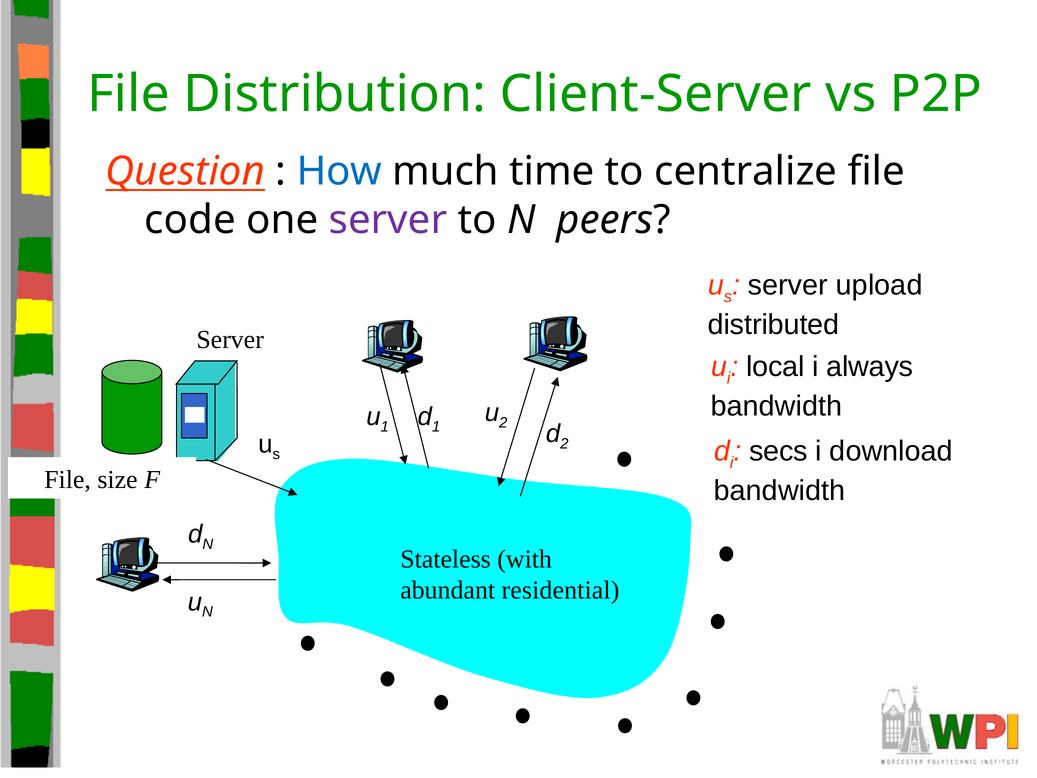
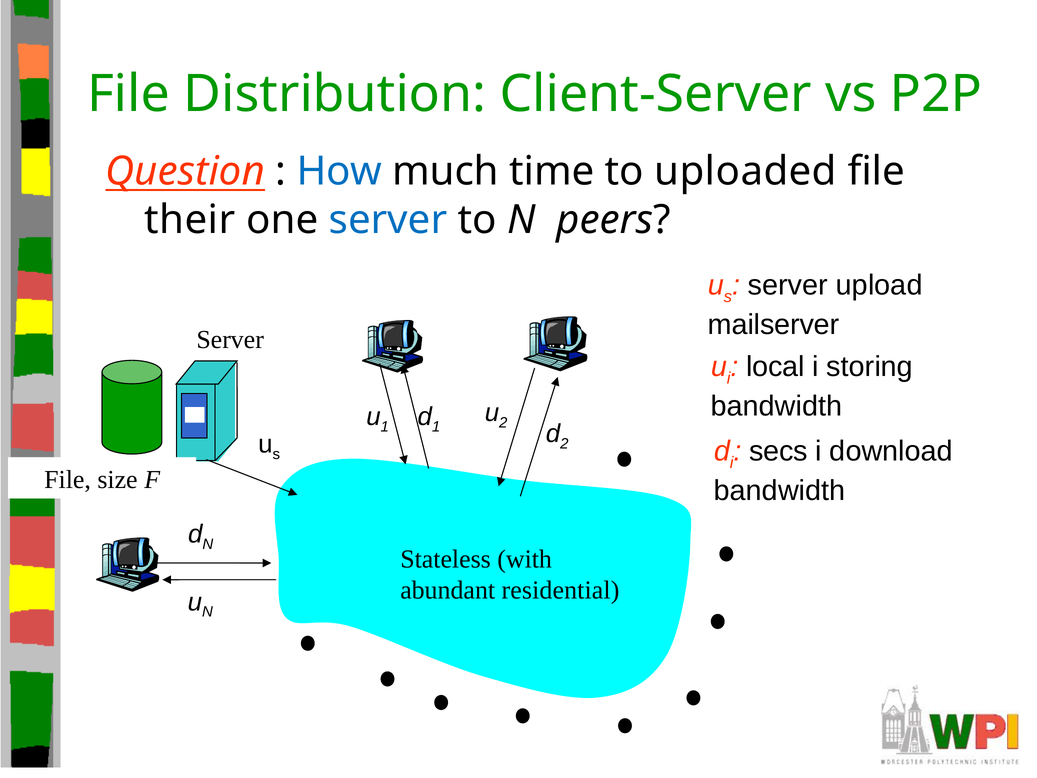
centralize: centralize -> uploaded
code: code -> their
server at (388, 220) colour: purple -> blue
distributed: distributed -> mailserver
always: always -> storing
